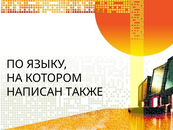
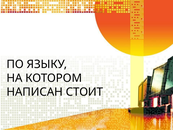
ТАКЖЕ: ТАКЖЕ -> СТОИТ
